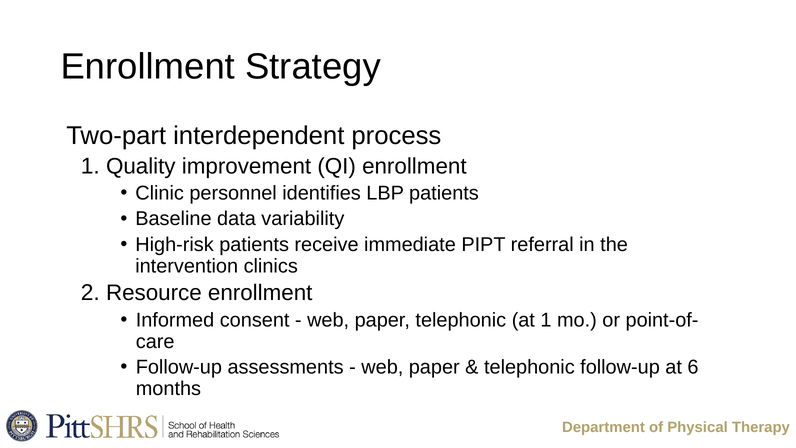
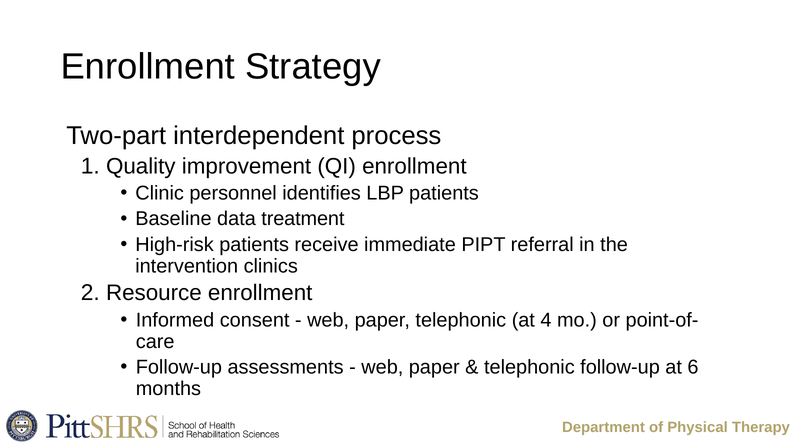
variability: variability -> treatment
at 1: 1 -> 4
